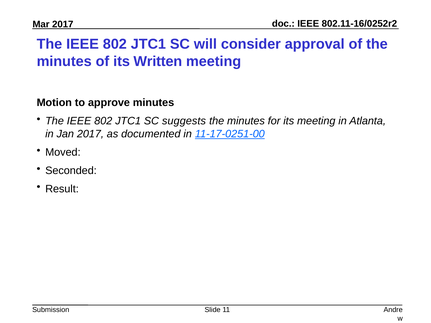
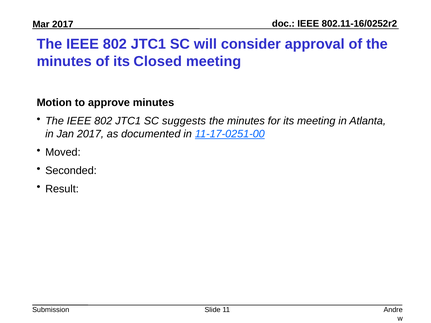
Written: Written -> Closed
